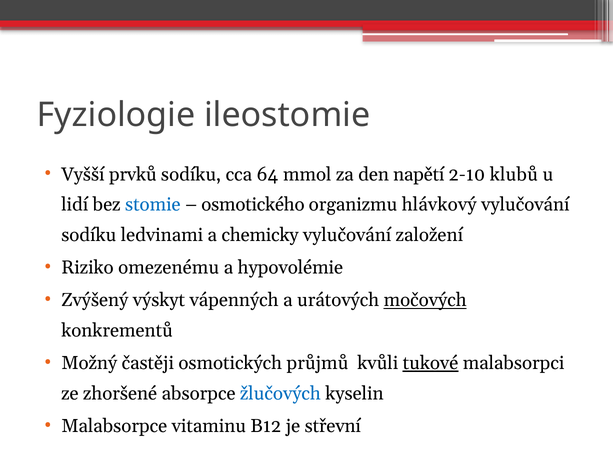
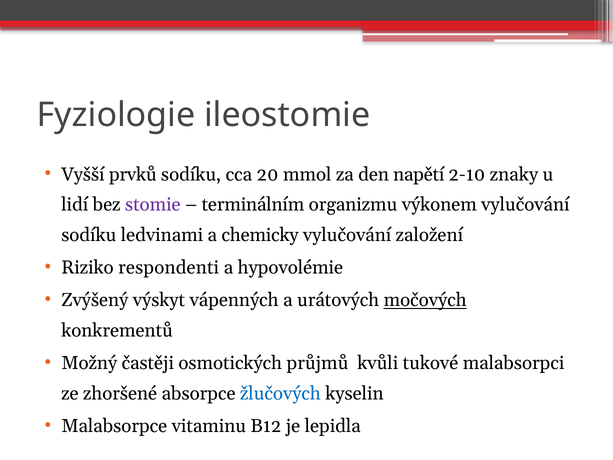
64: 64 -> 20
klubů: klubů -> znaky
stomie colour: blue -> purple
osmotického: osmotického -> terminálním
hlávkový: hlávkový -> výkonem
omezenému: omezenému -> respondenti
tukové underline: present -> none
střevní: střevní -> lepidla
